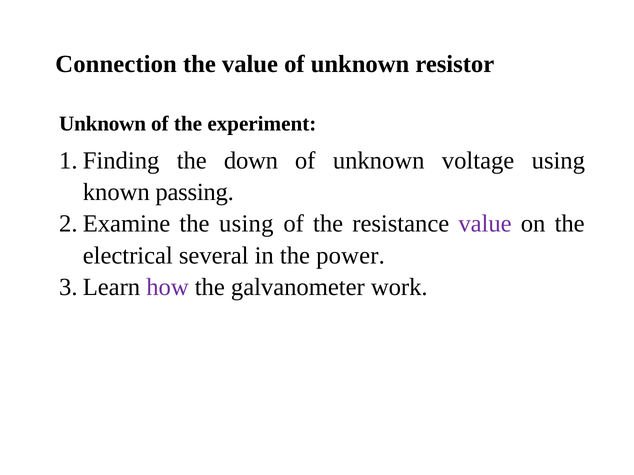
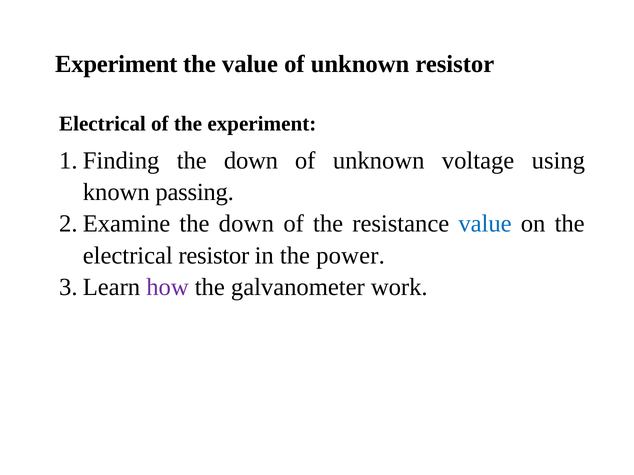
Connection at (116, 64): Connection -> Experiment
Unknown at (103, 124): Unknown -> Electrical
using at (246, 224): using -> down
value at (485, 224) colour: purple -> blue
electrical several: several -> resistor
